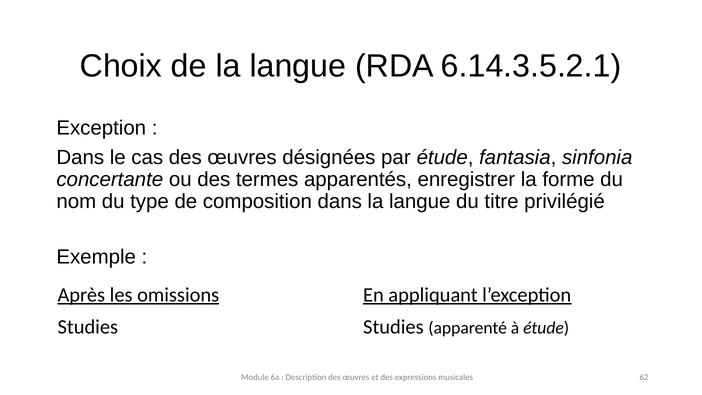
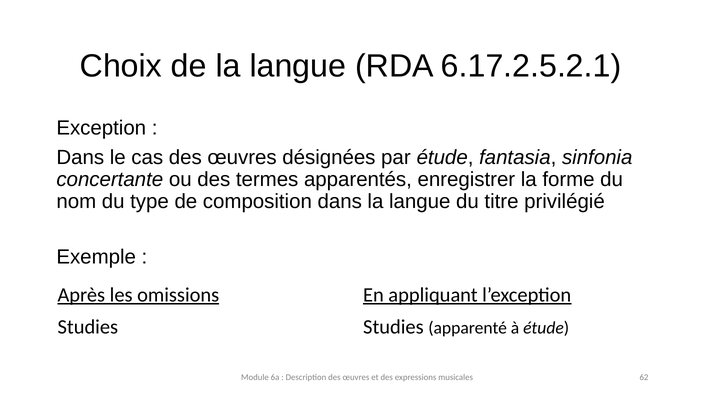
6.14.3.5.2.1: 6.14.3.5.2.1 -> 6.17.2.5.2.1
